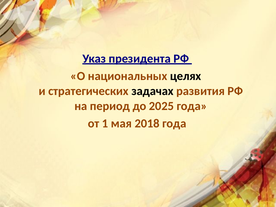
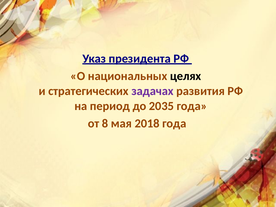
задачах colour: black -> purple
2025: 2025 -> 2035
1: 1 -> 8
